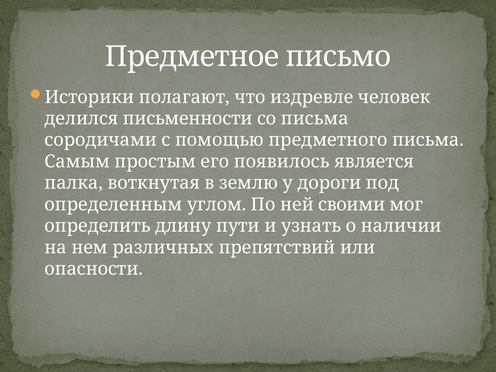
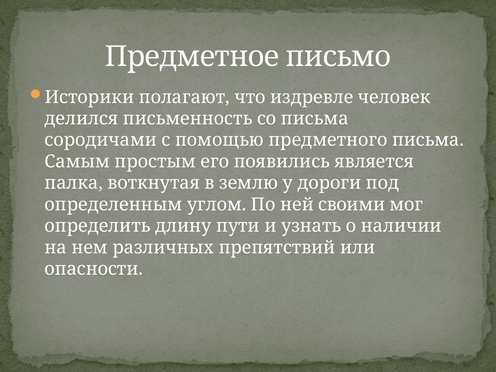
письменности: письменности -> письменность
появилось: появилось -> появились
